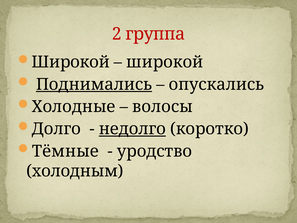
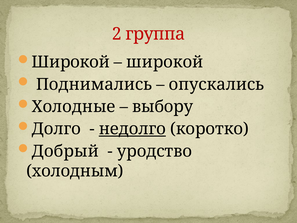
Поднимались underline: present -> none
волосы: волосы -> выбору
Тёмные: Тёмные -> Добрый
